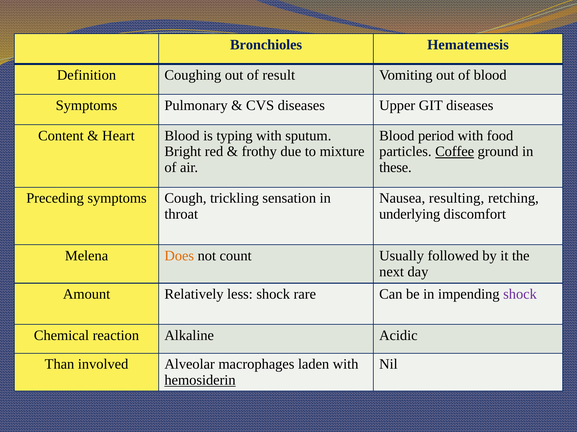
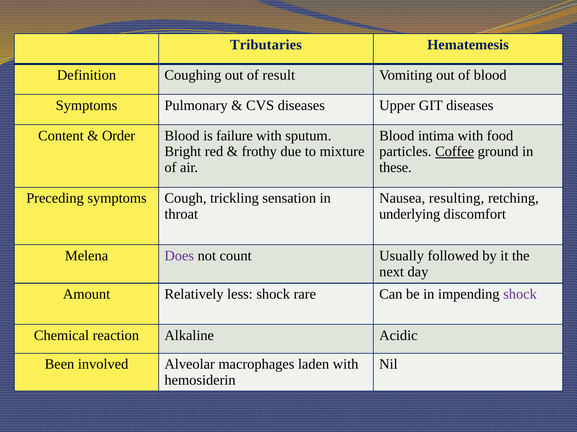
Bronchioles: Bronchioles -> Tributaries
Heart: Heart -> Order
typing: typing -> failure
period: period -> intima
Does colour: orange -> purple
Than: Than -> Been
hemosiderin underline: present -> none
